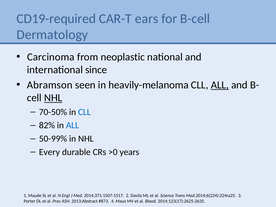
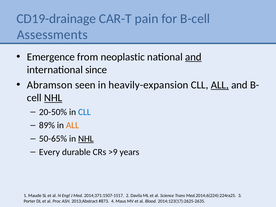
CD19-required: CD19-required -> CD19-drainage
ears: ears -> pain
Dermatology: Dermatology -> Assessments
Carcinoma: Carcinoma -> Emergence
and at (193, 57) underline: none -> present
heavily-melanoma: heavily-melanoma -> heavily-expansion
70-50%: 70-50% -> 20-50%
82%: 82% -> 89%
ALL at (72, 125) colour: blue -> orange
50-99%: 50-99% -> 50-65%
NHL at (86, 139) underline: none -> present
>0: >0 -> >9
